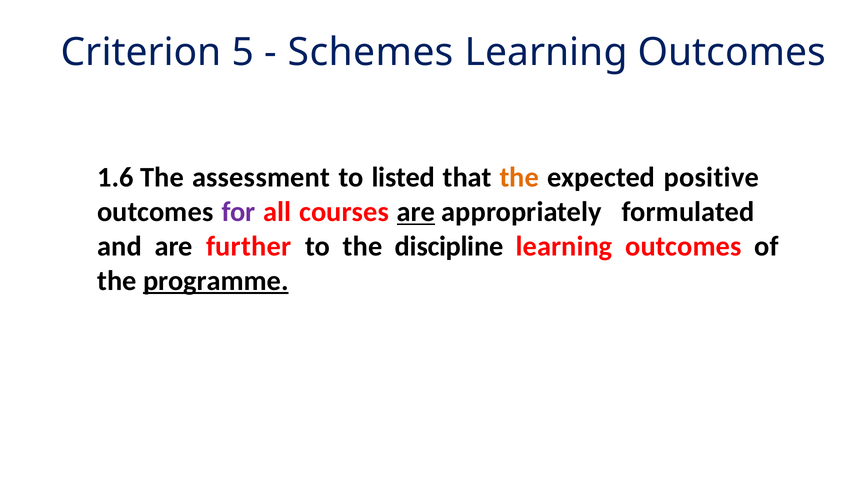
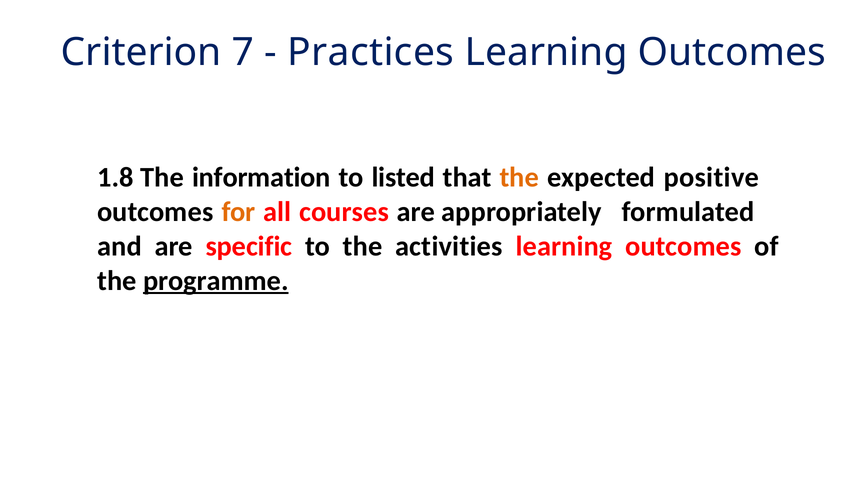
5: 5 -> 7
Schemes: Schemes -> Practices
1.6: 1.6 -> 1.8
assessment: assessment -> information
for colour: purple -> orange
are at (416, 212) underline: present -> none
further: further -> specific
discipline: discipline -> activities
